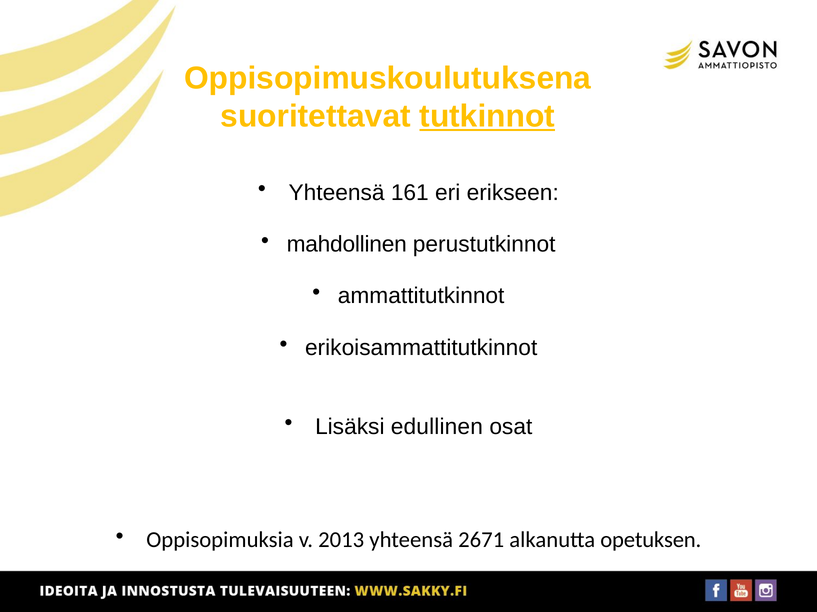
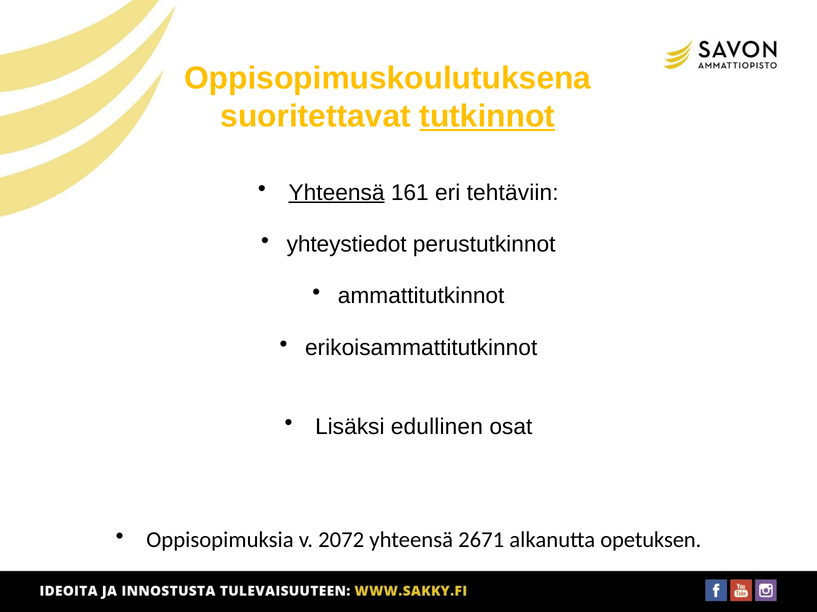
Yhteensä at (337, 193) underline: none -> present
erikseen: erikseen -> tehtäviin
mahdollinen: mahdollinen -> yhteystiedot
2013: 2013 -> 2072
